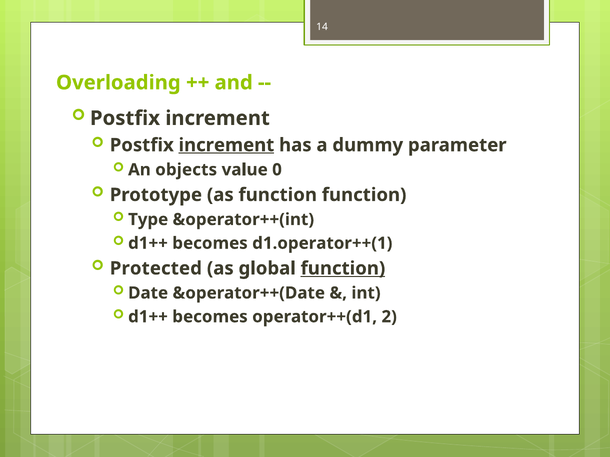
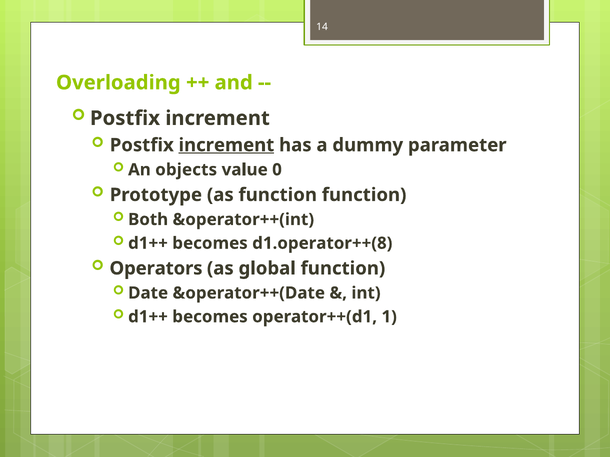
Type: Type -> Both
d1.operator++(1: d1.operator++(1 -> d1.operator++(8
Protected: Protected -> Operators
function at (343, 269) underline: present -> none
2: 2 -> 1
